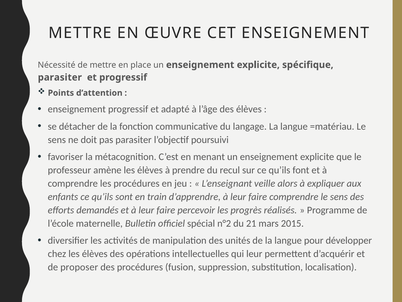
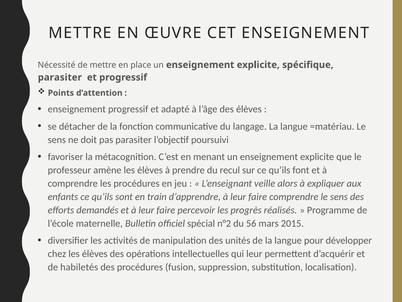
21: 21 -> 56
proposer: proposer -> habiletés
